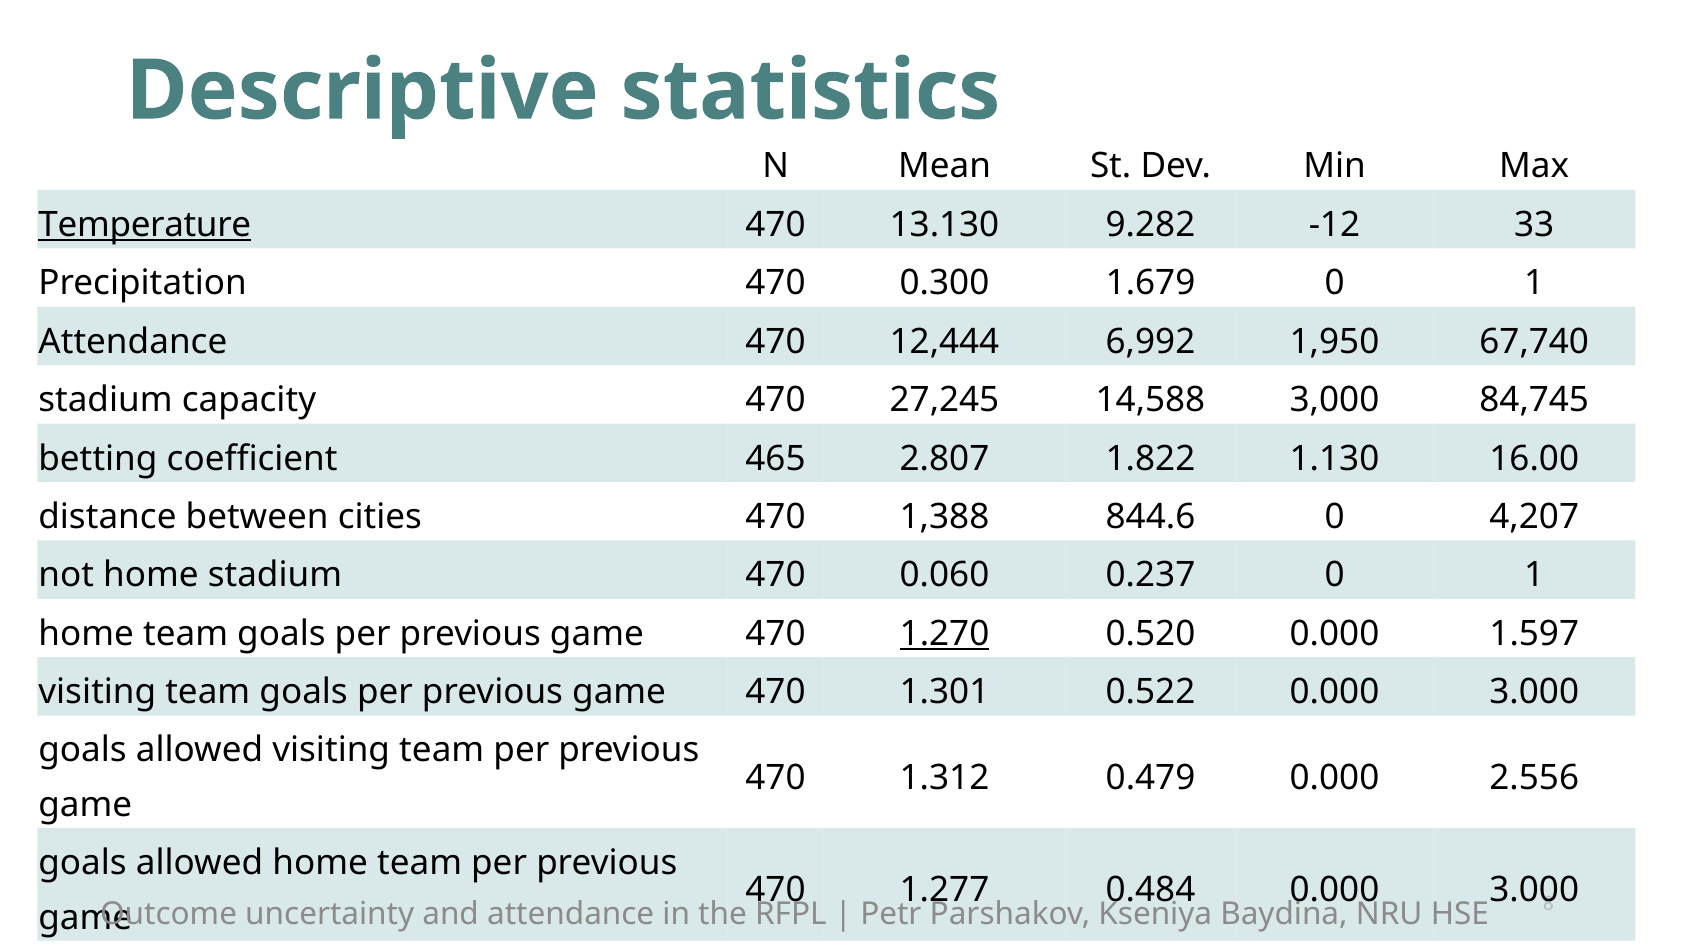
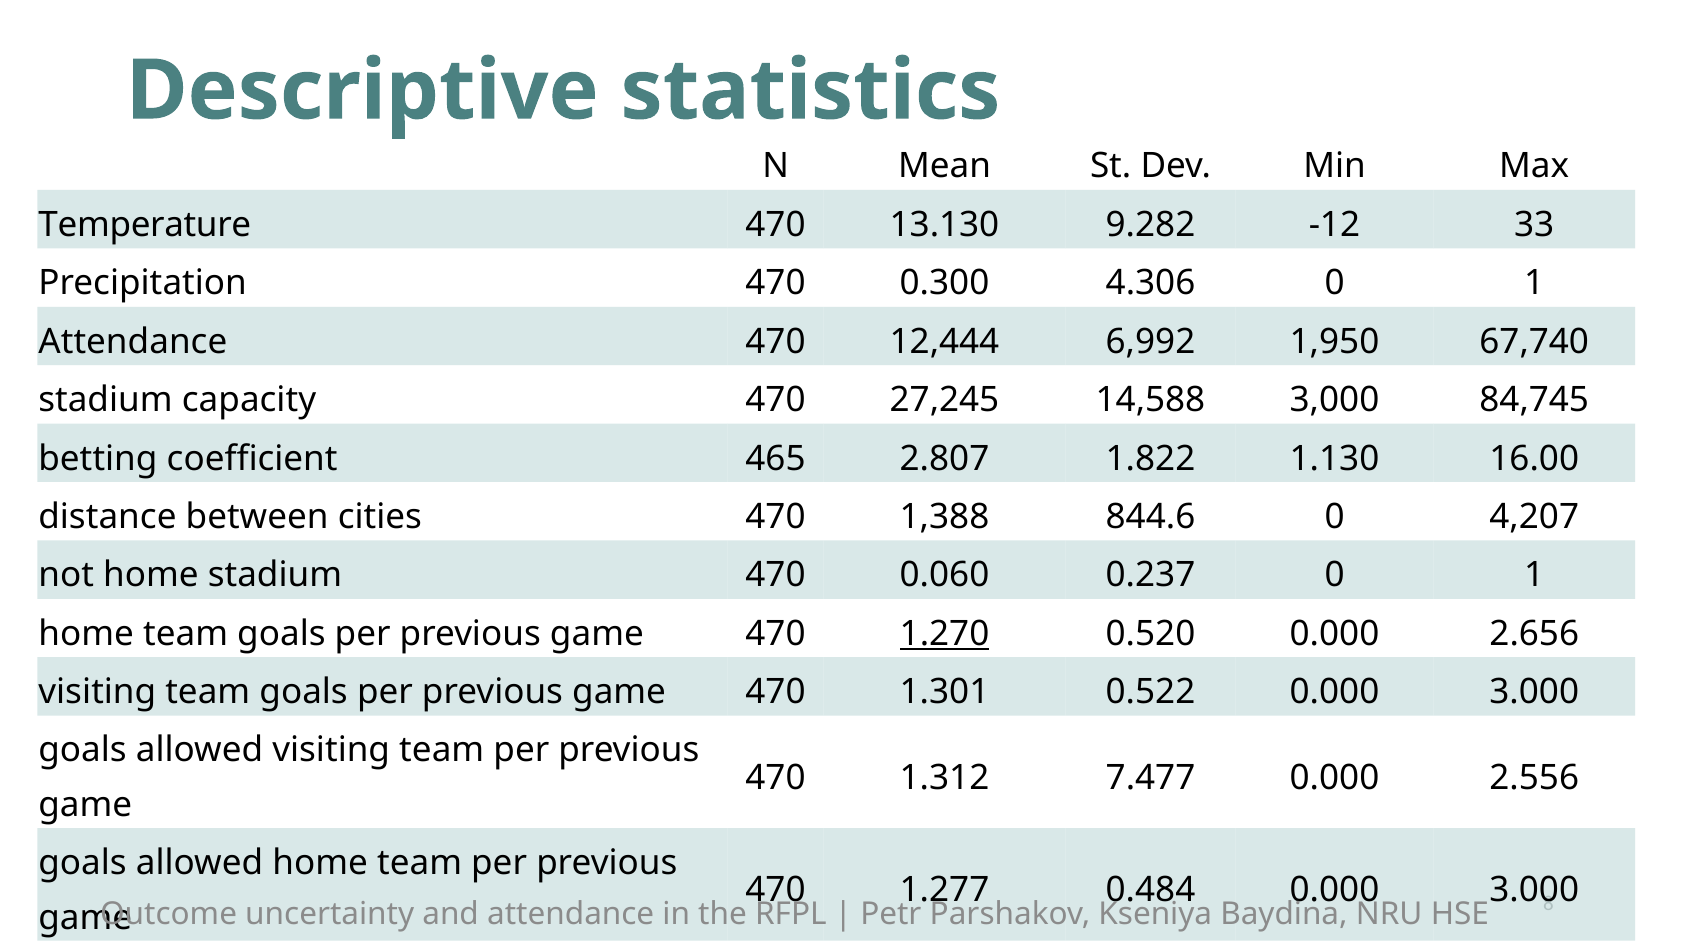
Temperature underline: present -> none
1.679: 1.679 -> 4.306
1.597: 1.597 -> 2.656
0.479: 0.479 -> 7.477
